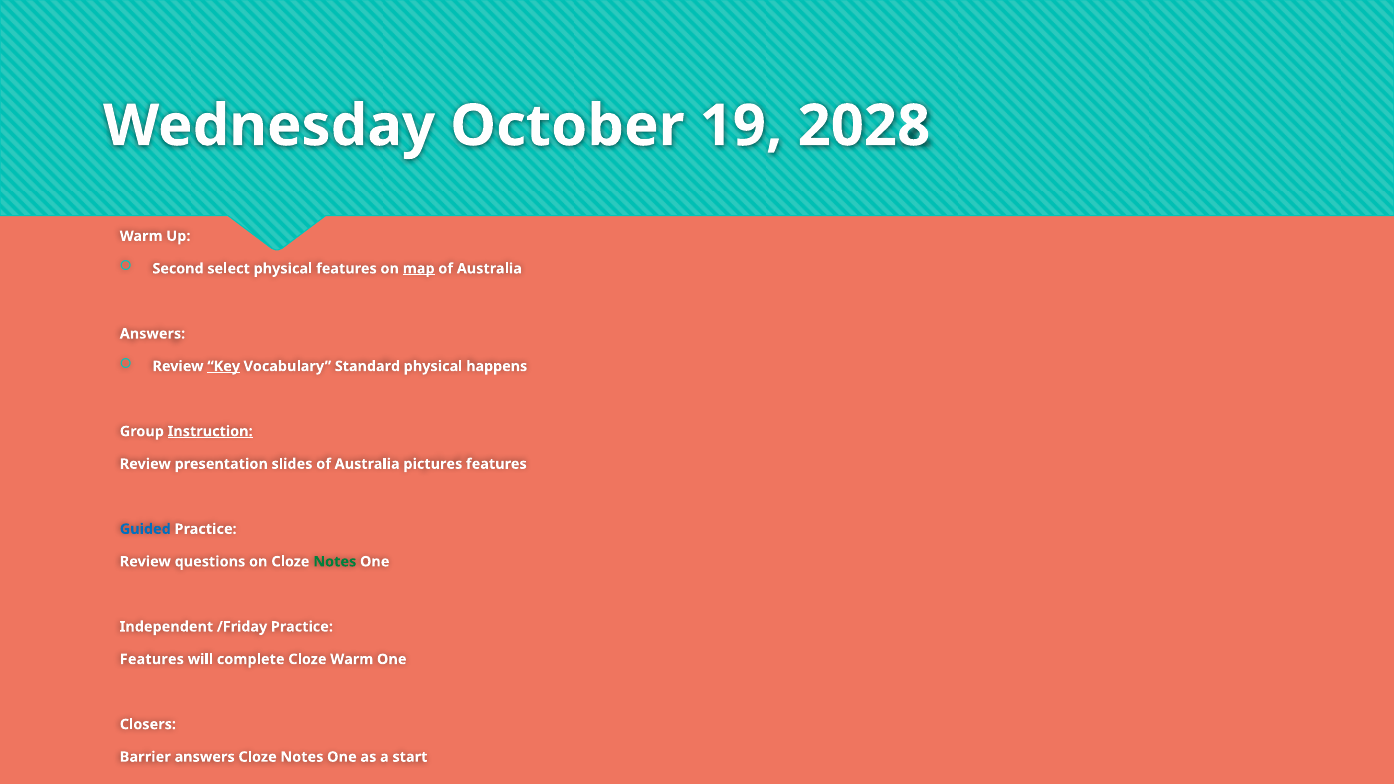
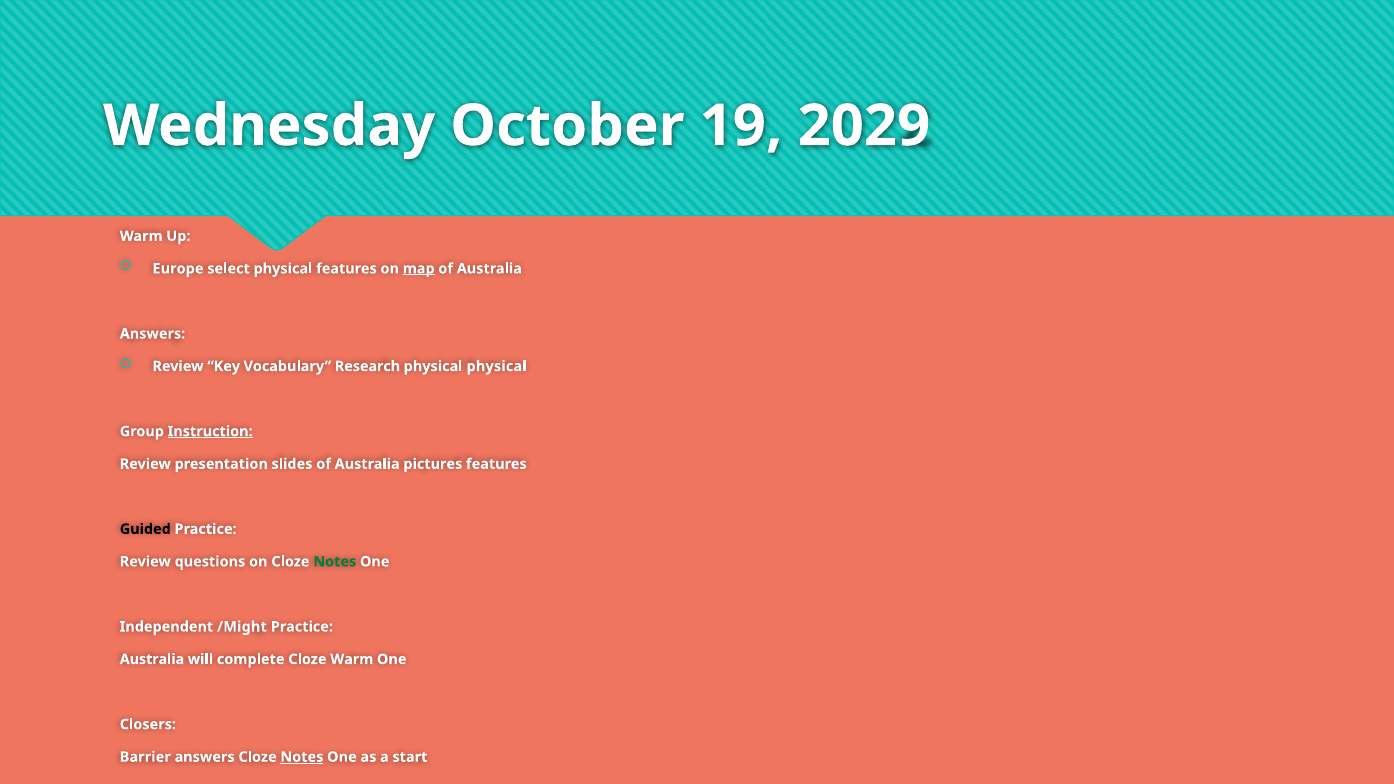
2028: 2028 -> 2029
Second: Second -> Europe
Key underline: present -> none
Standard: Standard -> Research
physical happens: happens -> physical
Guided colour: blue -> black
/Friday: /Friday -> /Might
Features at (152, 659): Features -> Australia
Notes at (302, 757) underline: none -> present
